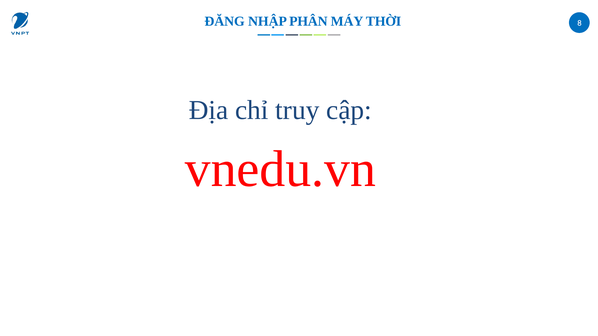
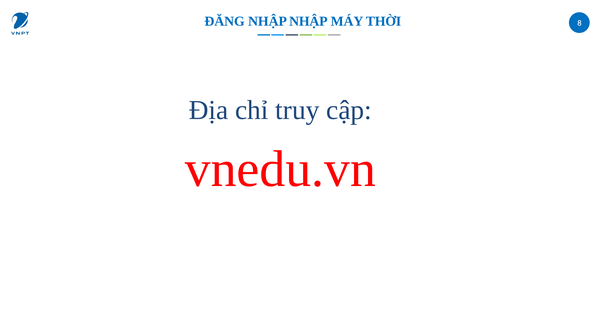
NHẬP PHÂN: PHÂN -> NHẬP
